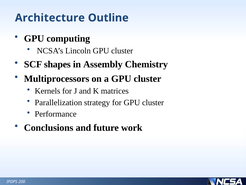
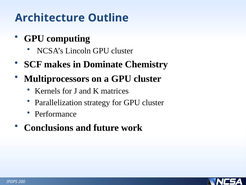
shapes: shapes -> makes
Assembly: Assembly -> Dominate
